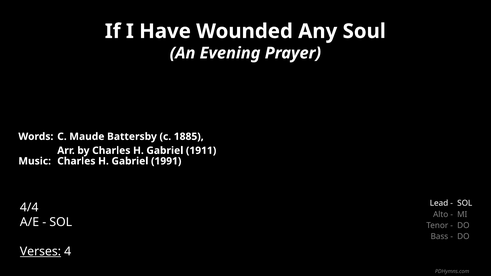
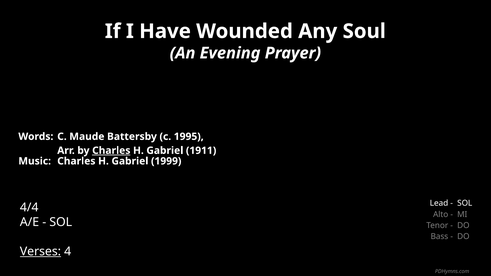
1885: 1885 -> 1995
Charles at (111, 151) underline: none -> present
1991: 1991 -> 1999
